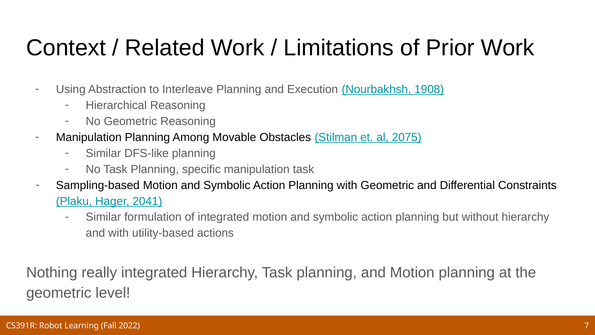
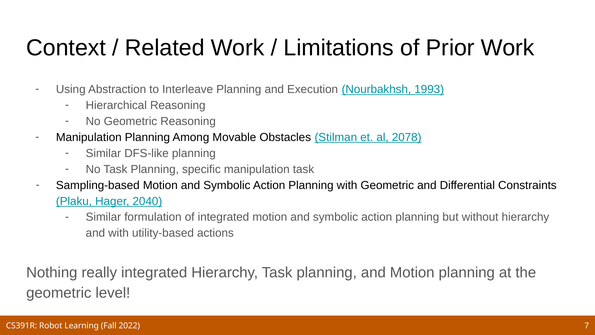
1908: 1908 -> 1993
2075: 2075 -> 2078
2041: 2041 -> 2040
